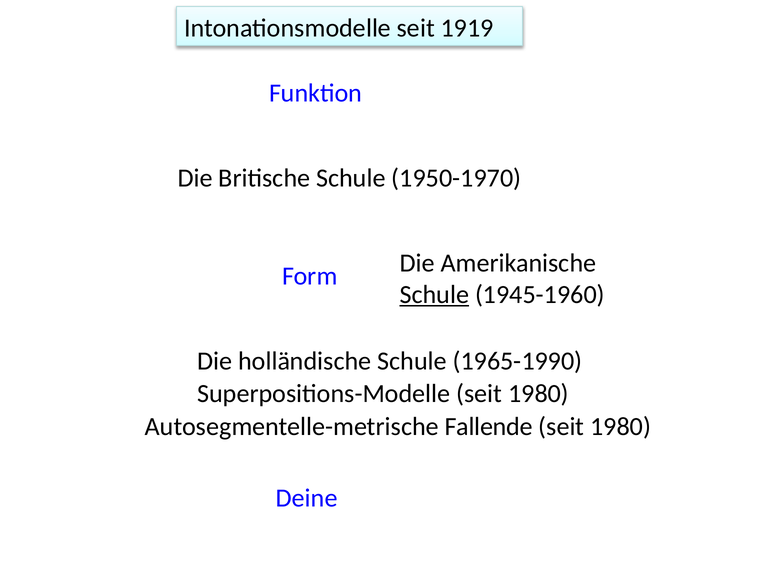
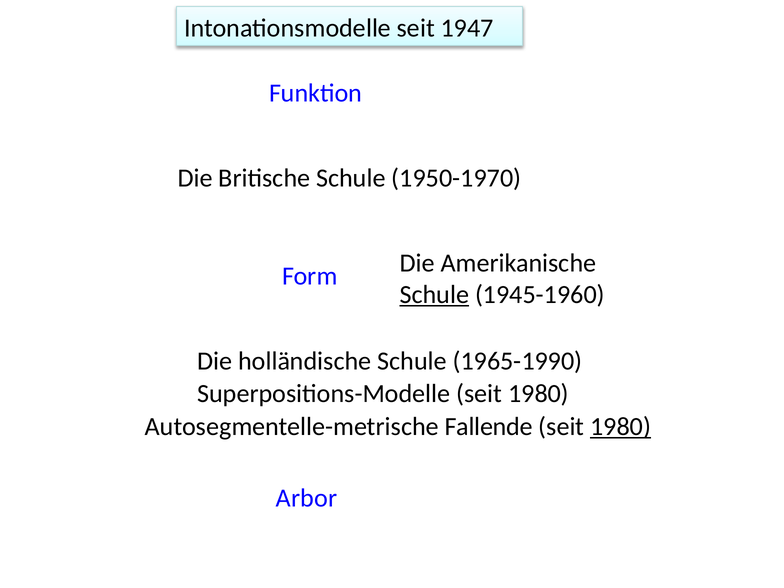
1919: 1919 -> 1947
1980 at (621, 426) underline: none -> present
Deine: Deine -> Arbor
